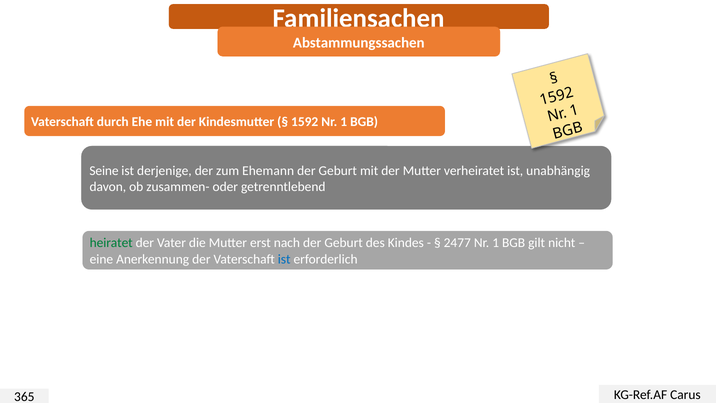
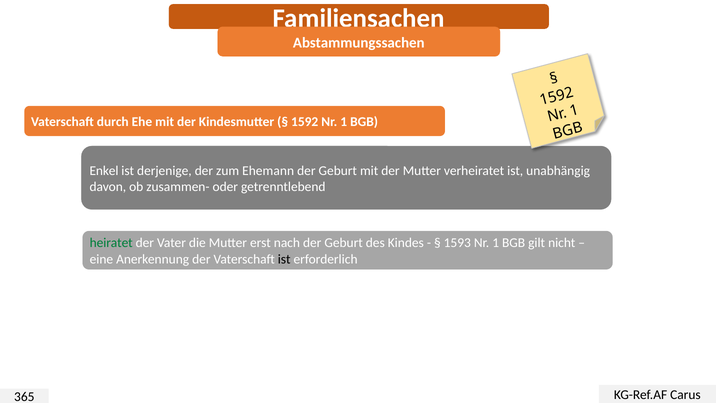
Seine: Seine -> Enkel
2477: 2477 -> 1593
ist at (284, 259) colour: blue -> black
